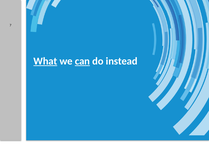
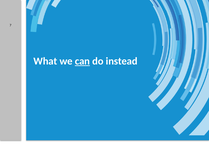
What underline: present -> none
